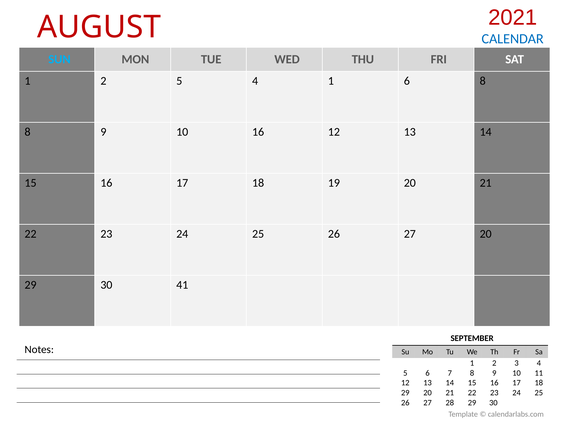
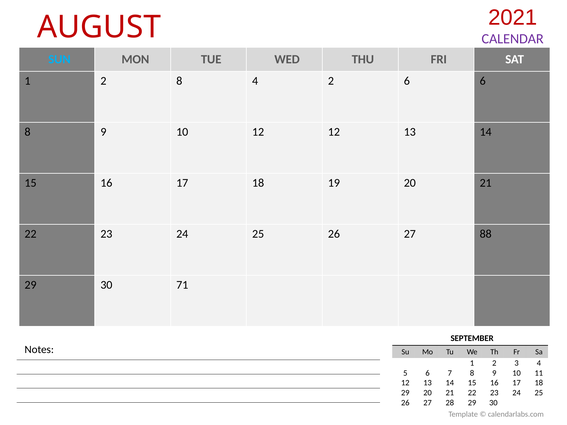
CALENDAR colour: blue -> purple
2 5: 5 -> 8
4 1: 1 -> 2
6 8: 8 -> 6
10 16: 16 -> 12
27 20: 20 -> 88
41: 41 -> 71
